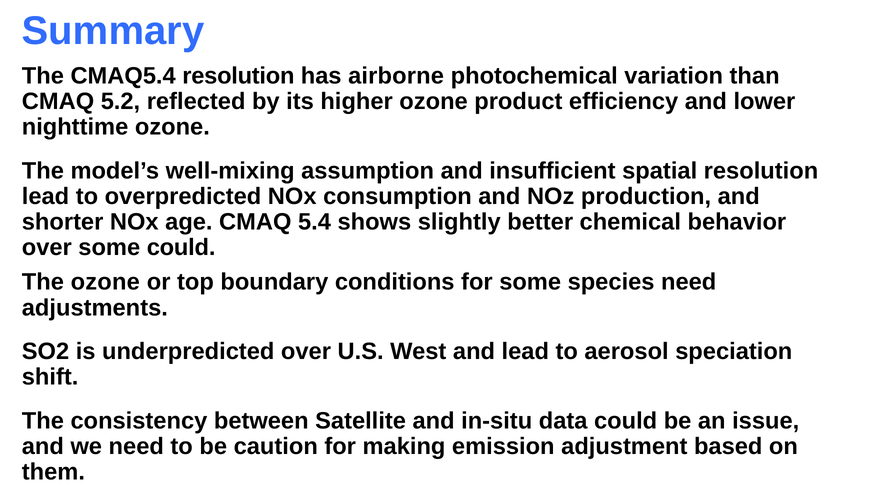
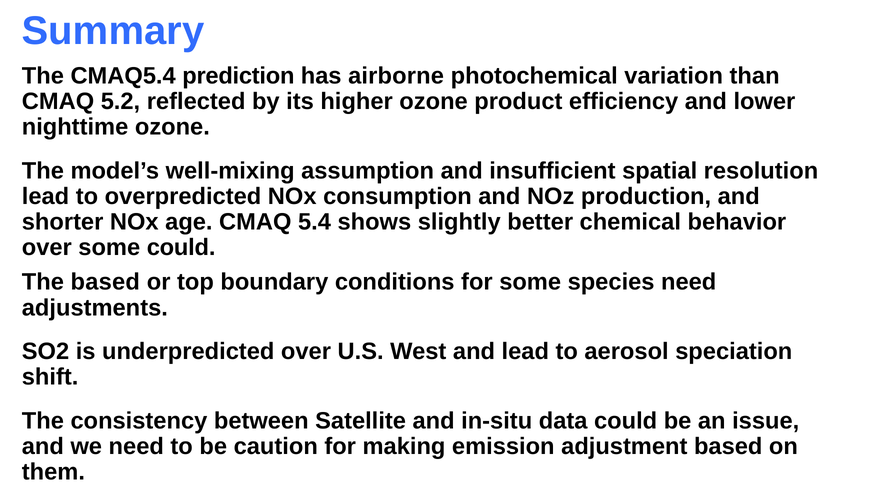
CMAQ5.4 resolution: resolution -> prediction
The ozone: ozone -> based
